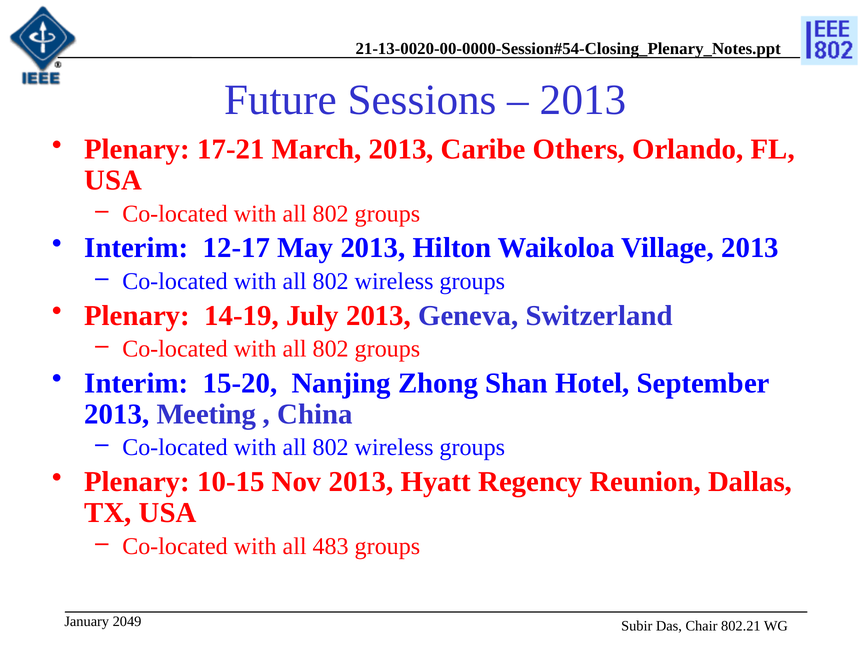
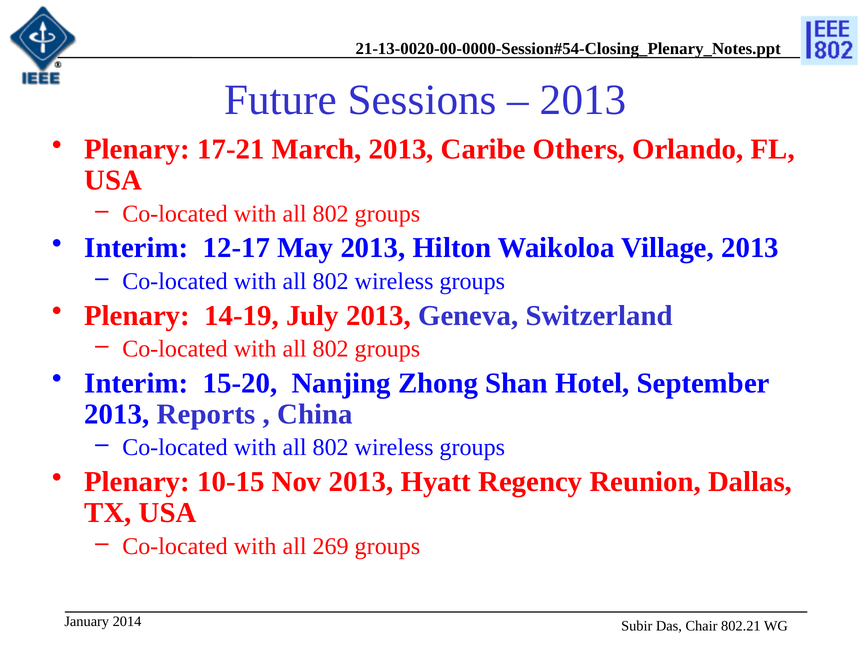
Meeting: Meeting -> Reports
483: 483 -> 269
2049: 2049 -> 2014
